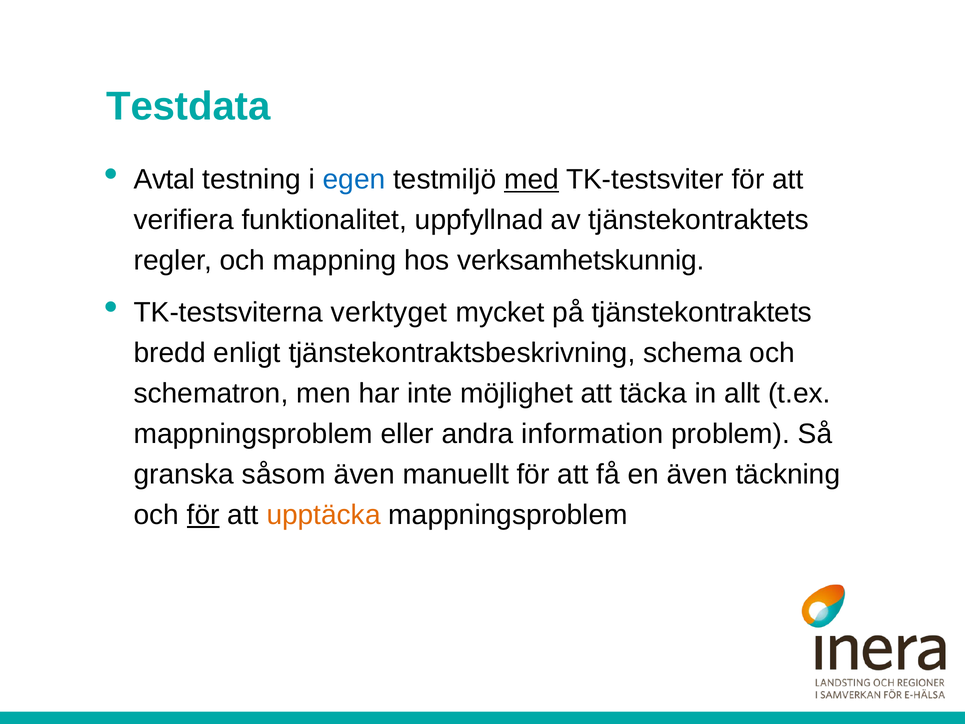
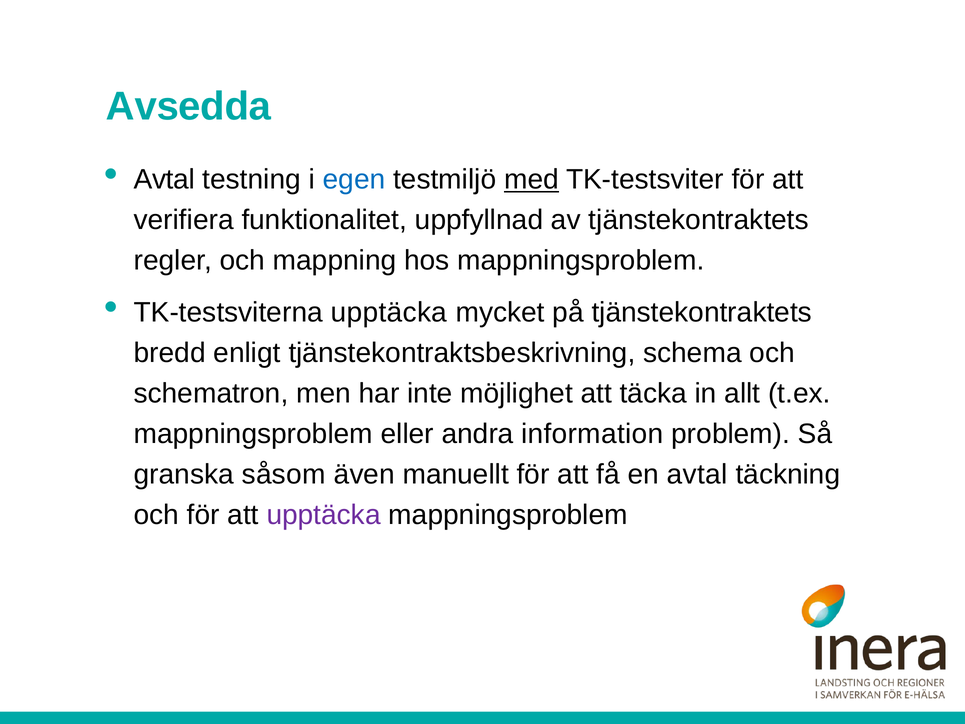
Testdata: Testdata -> Avsedda
hos verksamhetskunnig: verksamhetskunnig -> mappningsproblem
TK-testsviterna verktyget: verktyget -> upptäcka
en även: även -> avtal
för at (203, 515) underline: present -> none
upptäcka at (324, 515) colour: orange -> purple
